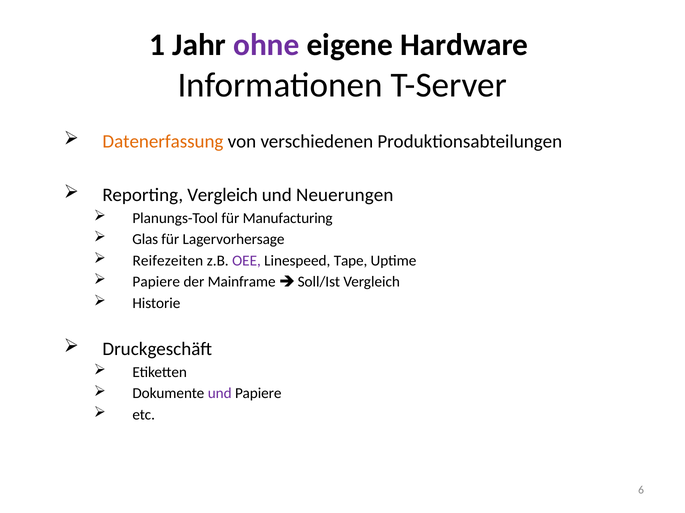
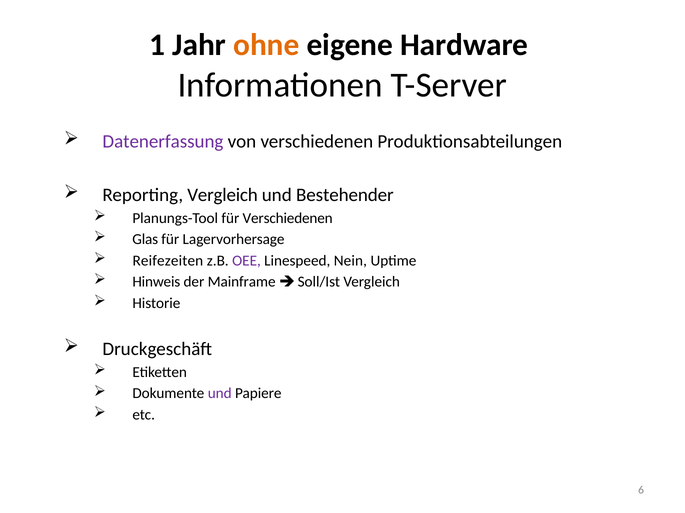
ohne colour: purple -> orange
Datenerfassung colour: orange -> purple
Neuerungen: Neuerungen -> Bestehender
für Manufacturing: Manufacturing -> Verschiedenen
Tape: Tape -> Nein
Papiere at (156, 282): Papiere -> Hinweis
